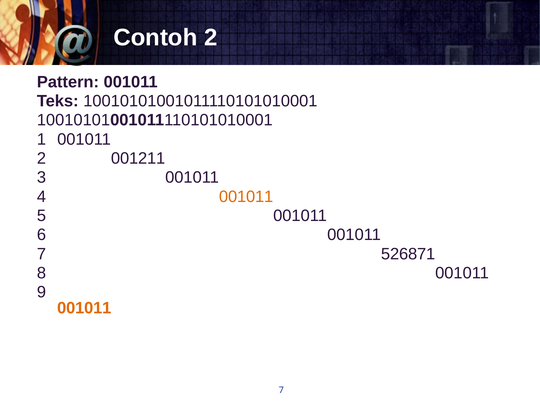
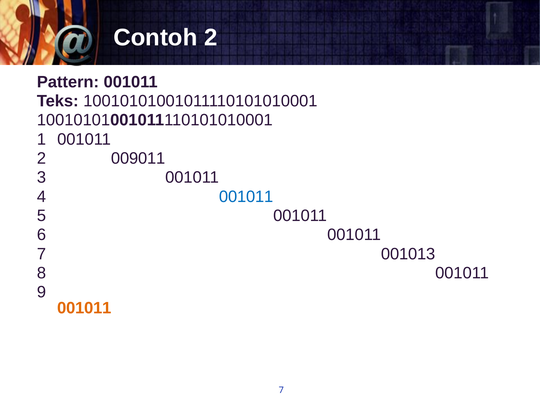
001211: 001211 -> 009011
001011 at (246, 197) colour: orange -> blue
526871: 526871 -> 001013
